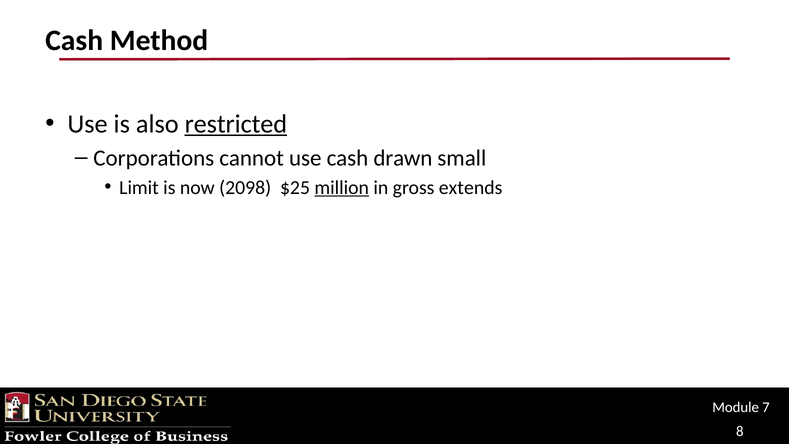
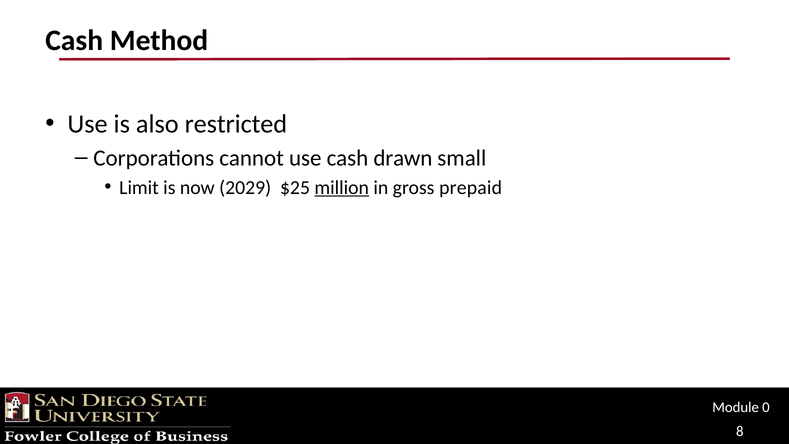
restricted underline: present -> none
2098: 2098 -> 2029
extends: extends -> prepaid
7: 7 -> 0
